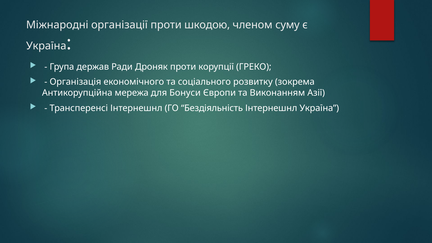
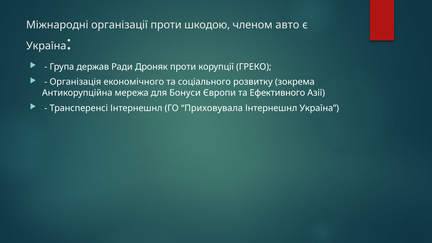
суму: суму -> авто
Виконанням: Виконанням -> Ефективного
Бездіяльність: Бездіяльність -> Приховувала
